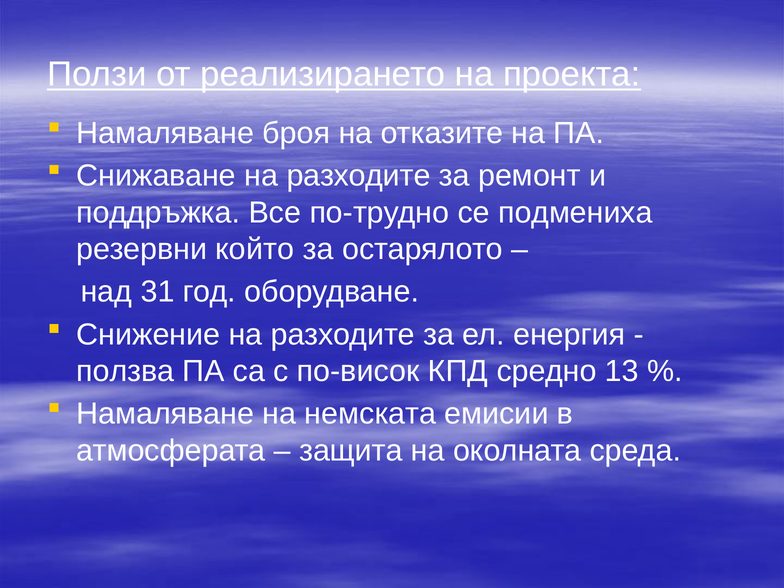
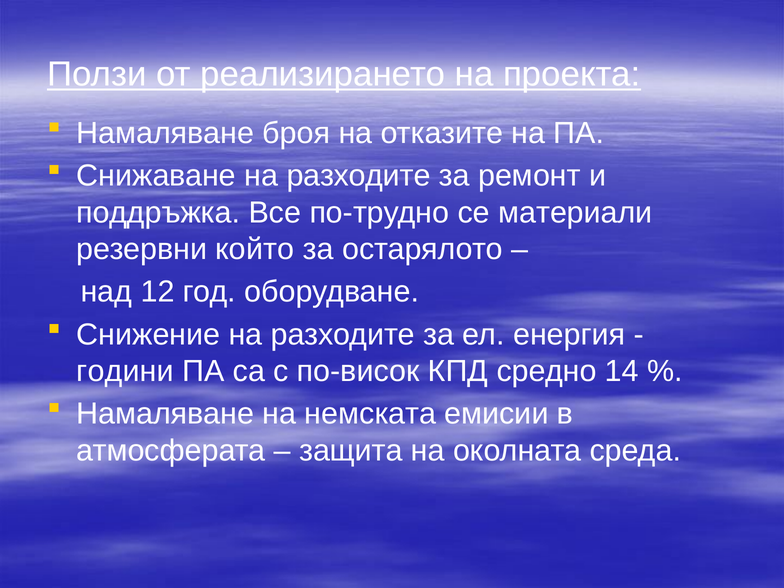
подмениха: подмениха -> материали
31: 31 -> 12
ползва: ползва -> години
13: 13 -> 14
